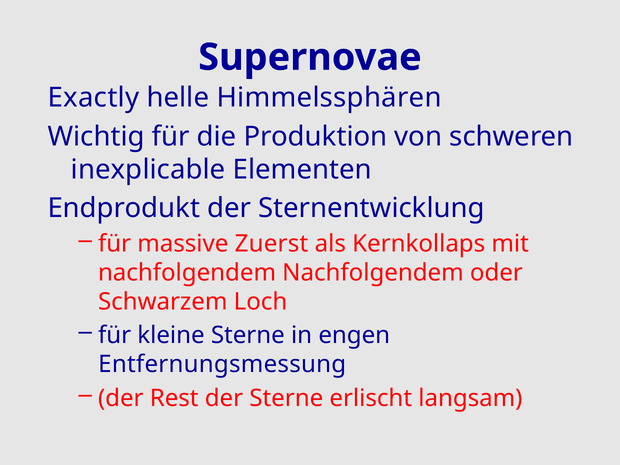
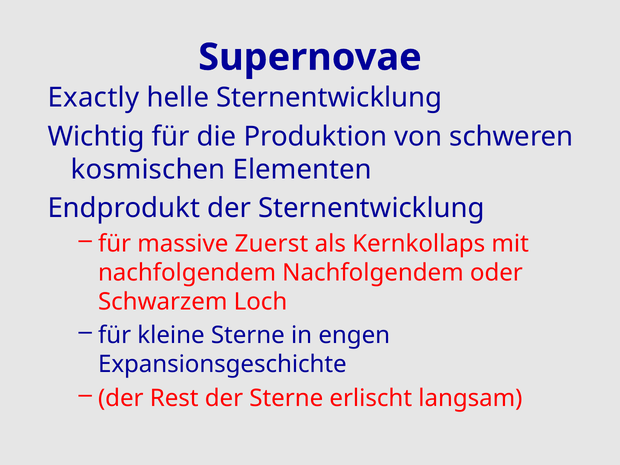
helle Himmelssphären: Himmelssphären -> Sternentwicklung
inexplicable: inexplicable -> kosmischen
Entfernungsmessung: Entfernungsmessung -> Expansionsgeschichte
